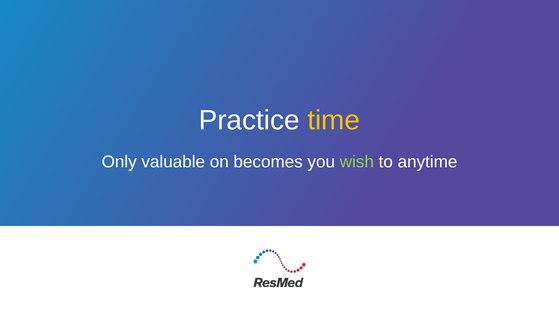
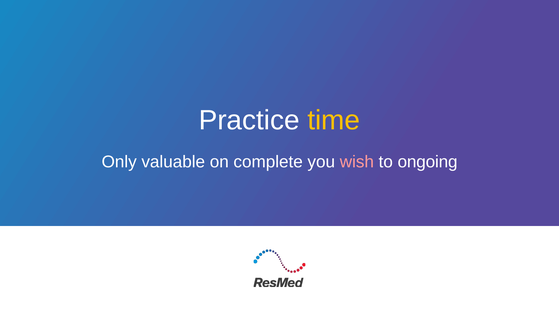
becomes: becomes -> complete
wish colour: light green -> pink
anytime: anytime -> ongoing
